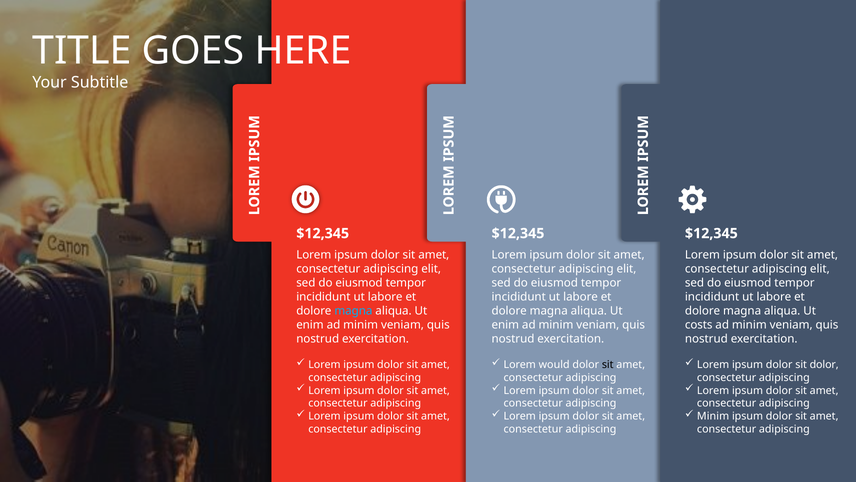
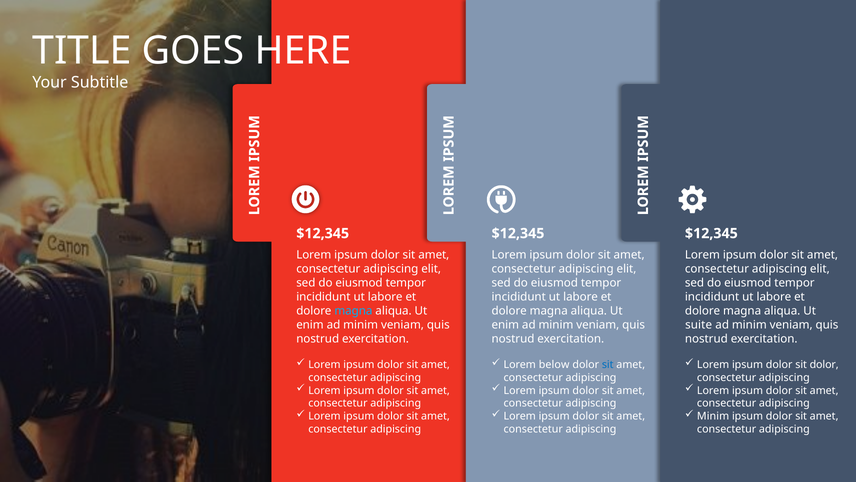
costs: costs -> suite
would: would -> below
sit at (608, 364) colour: black -> blue
